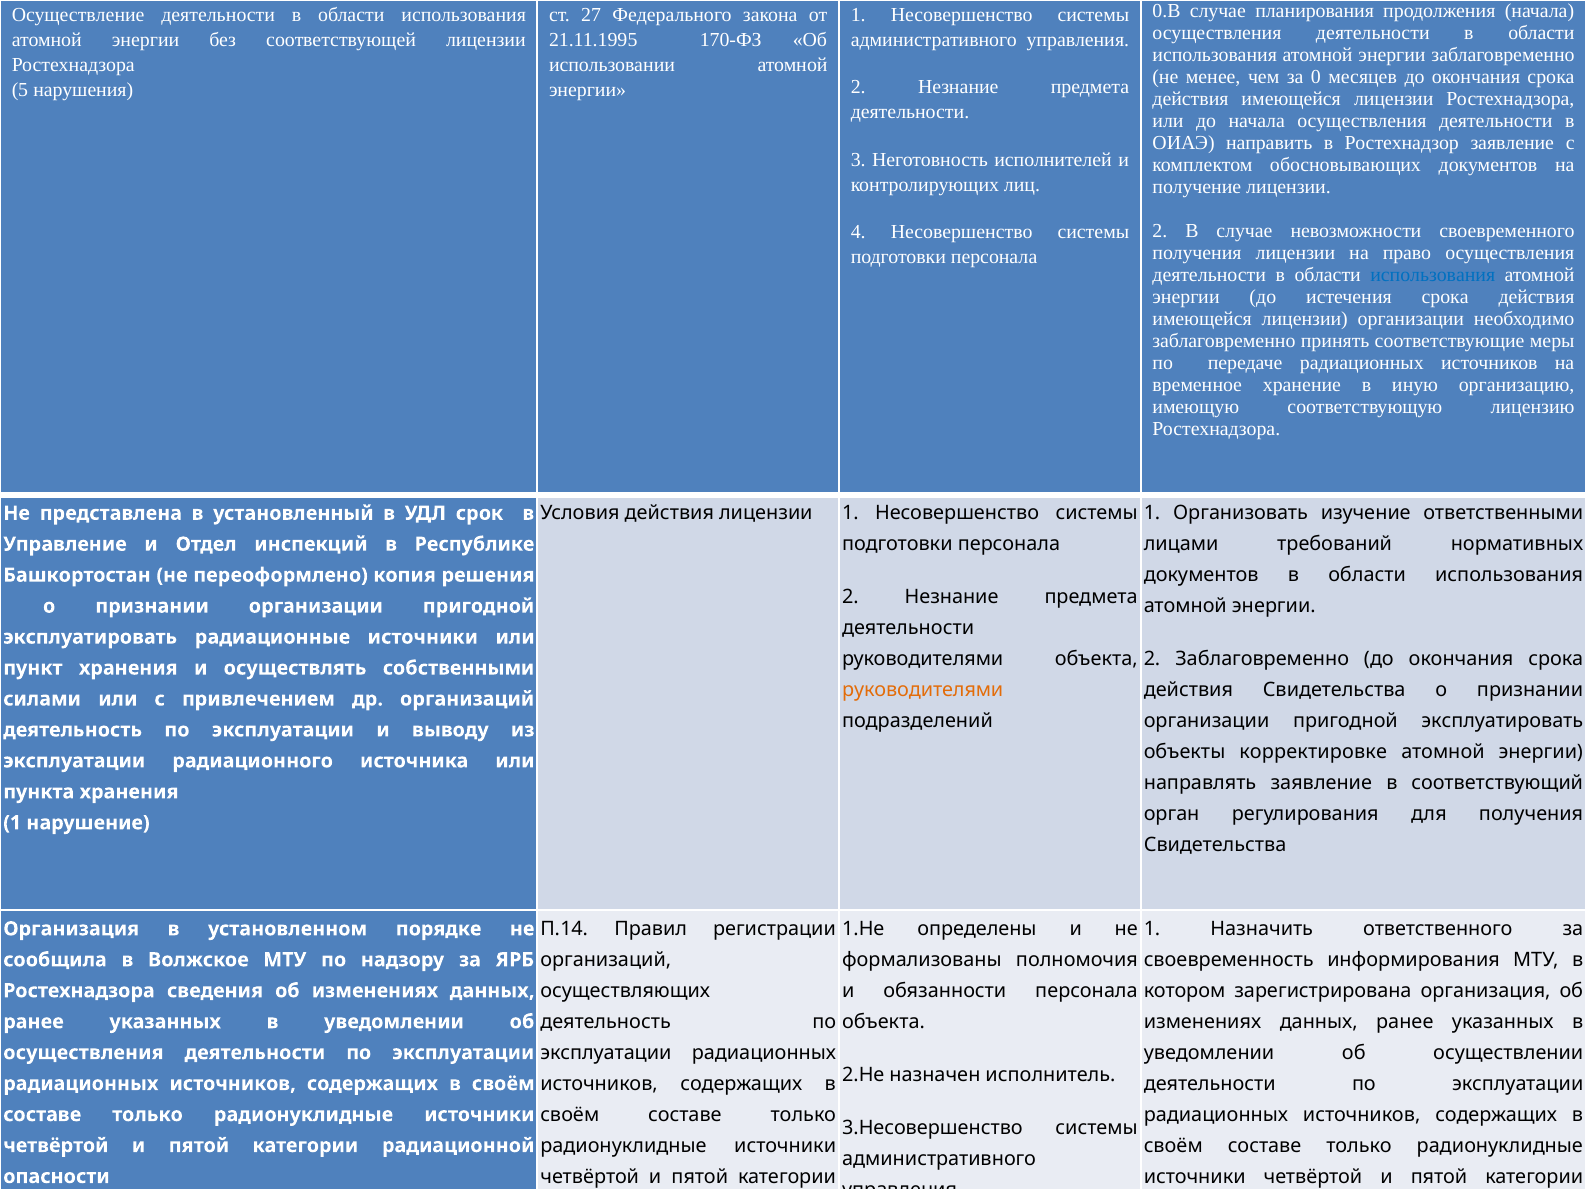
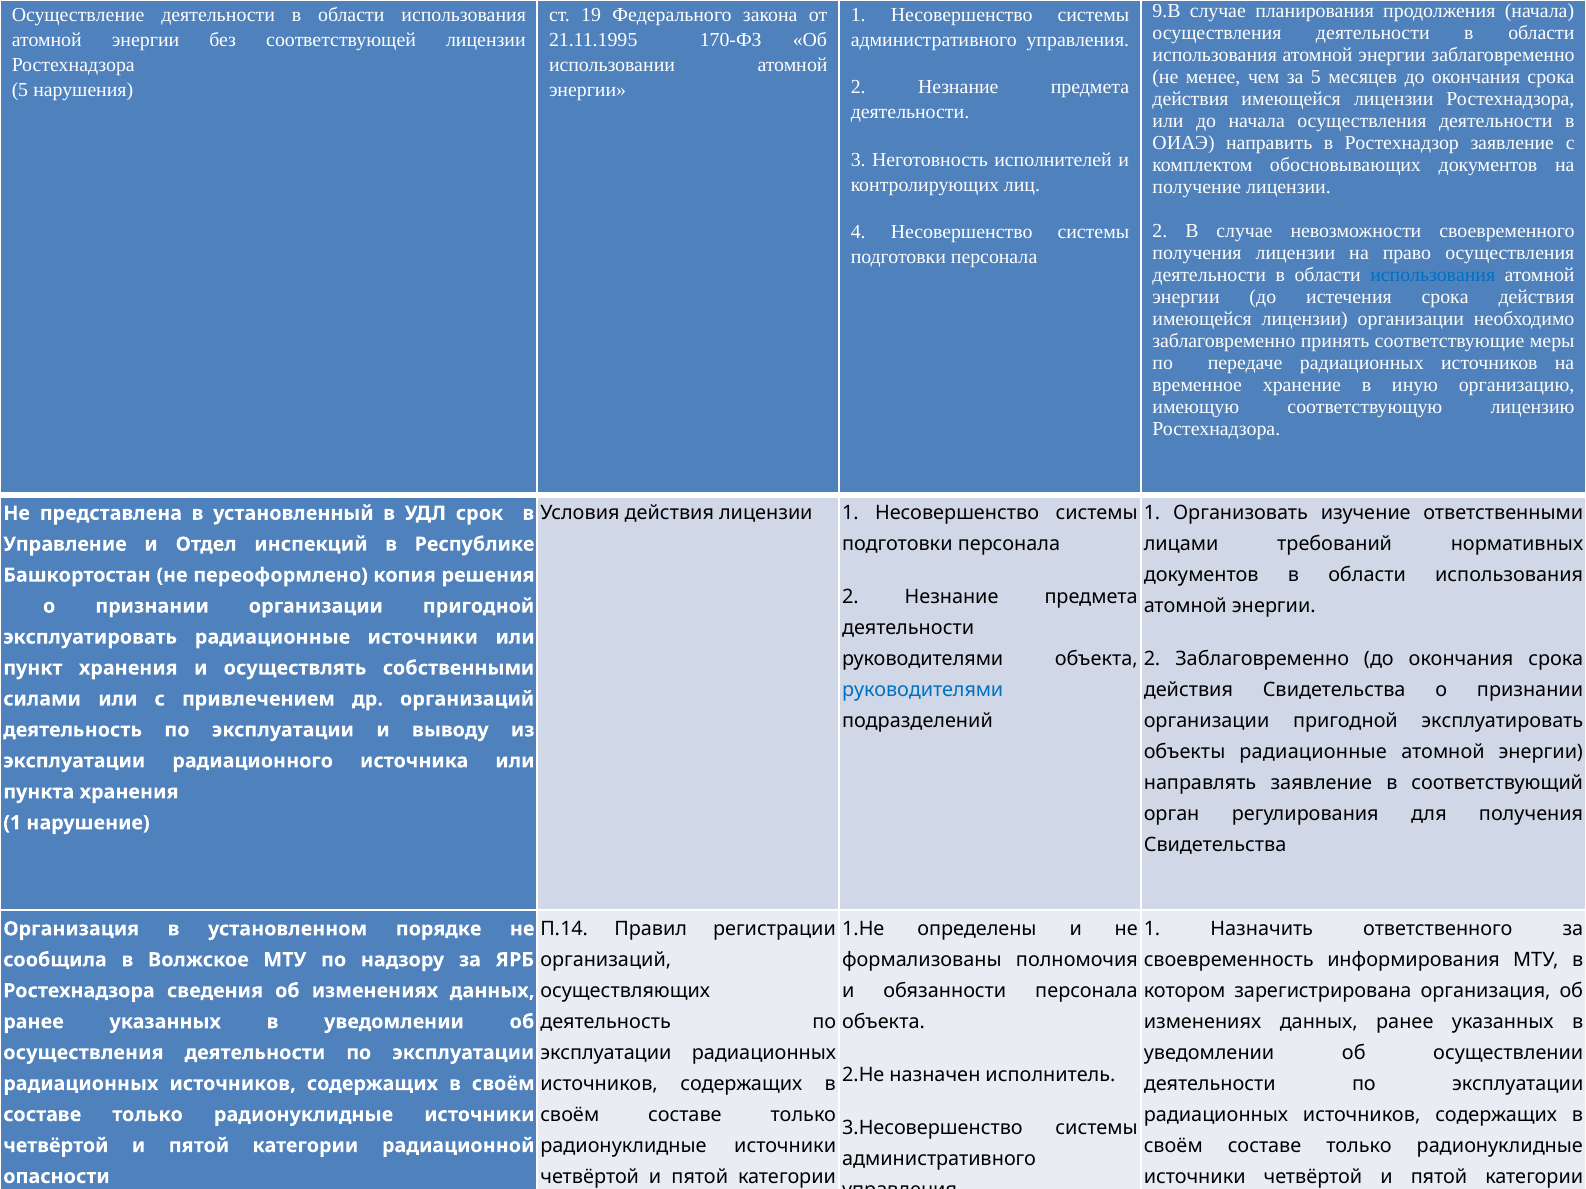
0.В: 0.В -> 9.В
27: 27 -> 19
за 0: 0 -> 5
руководителями at (923, 690) colour: orange -> blue
объекты корректировке: корректировке -> радиационные
